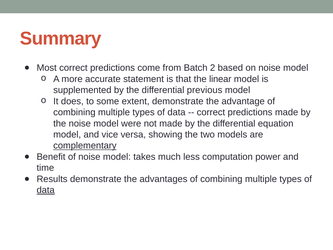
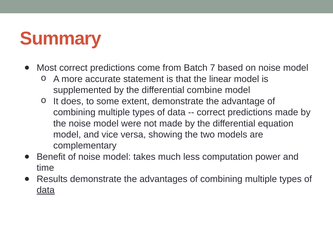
2: 2 -> 7
previous: previous -> combine
complementary underline: present -> none
